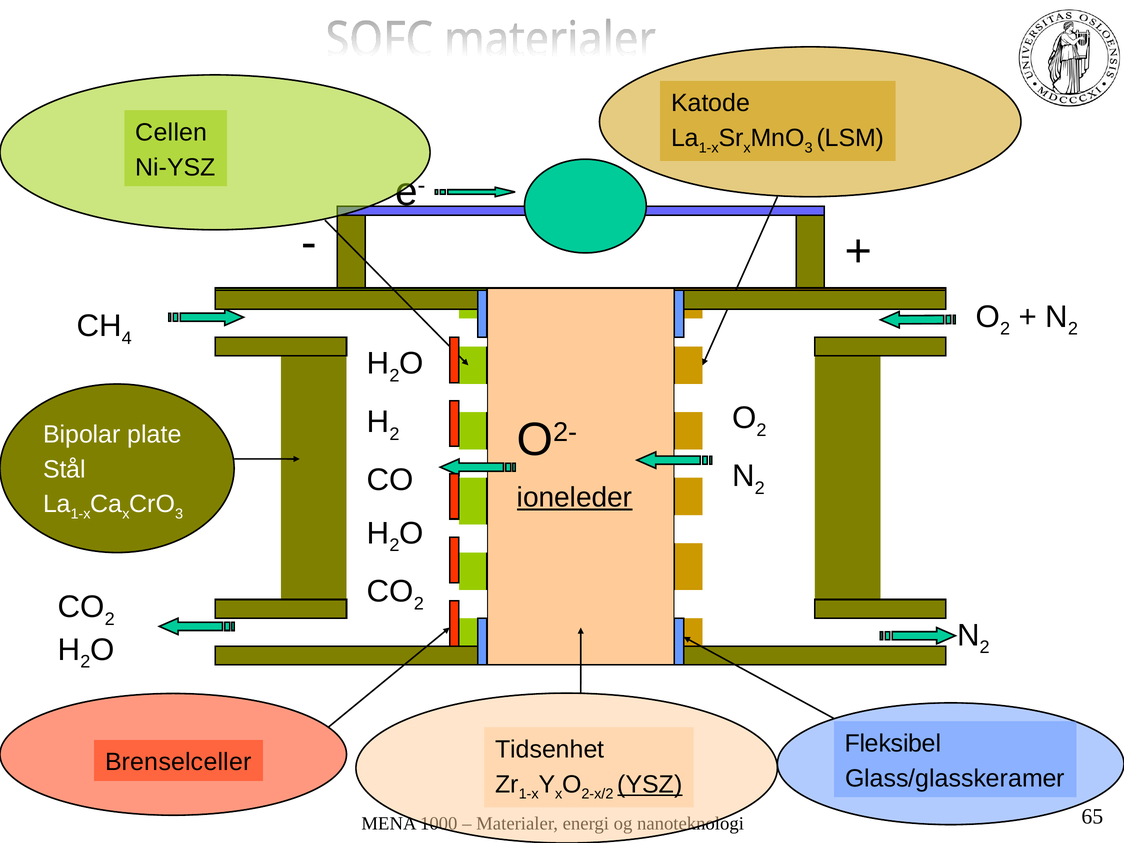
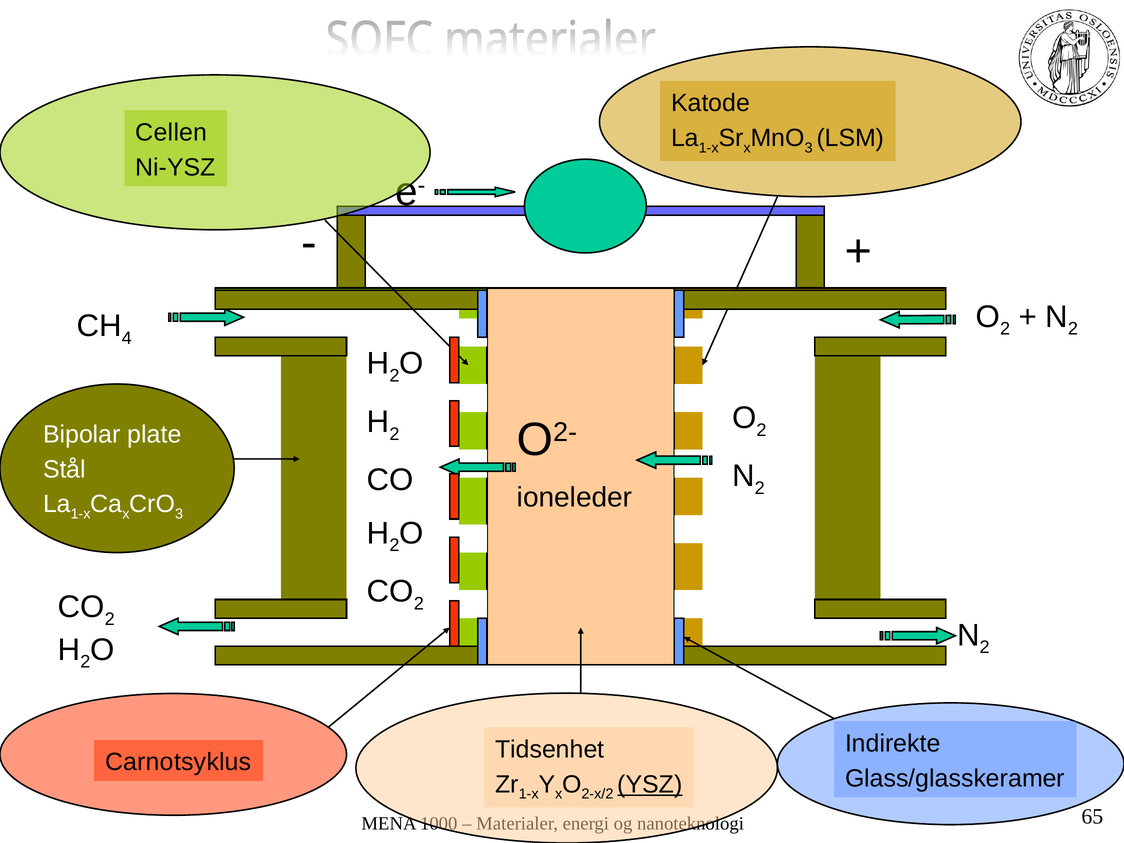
ioneleder underline: present -> none
Fleksibel: Fleksibel -> Indirekte
Brenselceller: Brenselceller -> Carnotsyklus
